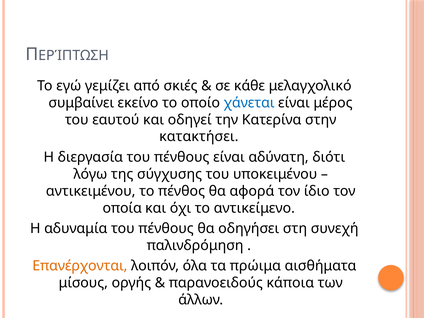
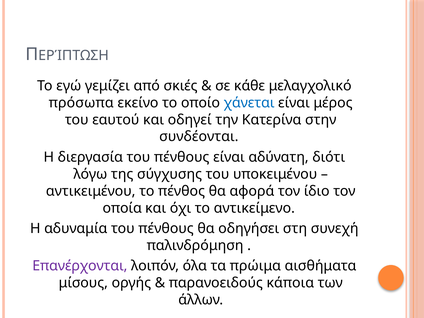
συμβαίνει: συμβαίνει -> πρόσωπα
κατακτήσει: κατακτήσει -> συνδέονται
Επανέρχονται colour: orange -> purple
